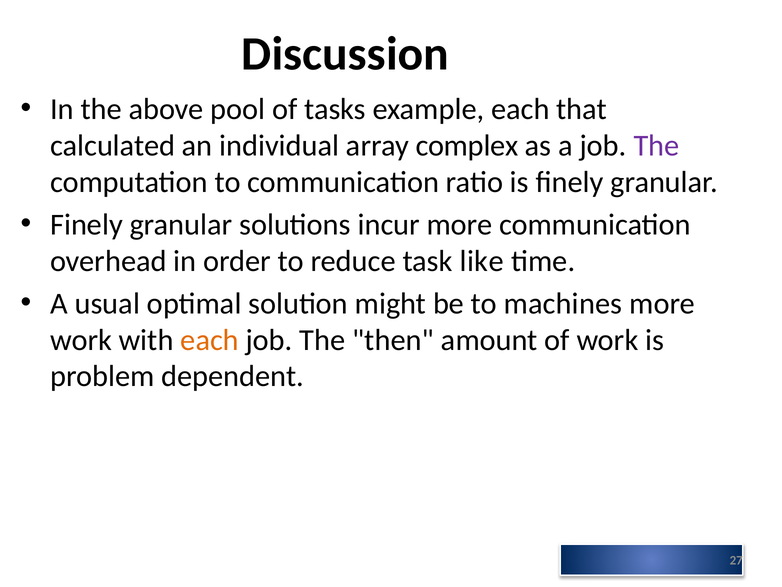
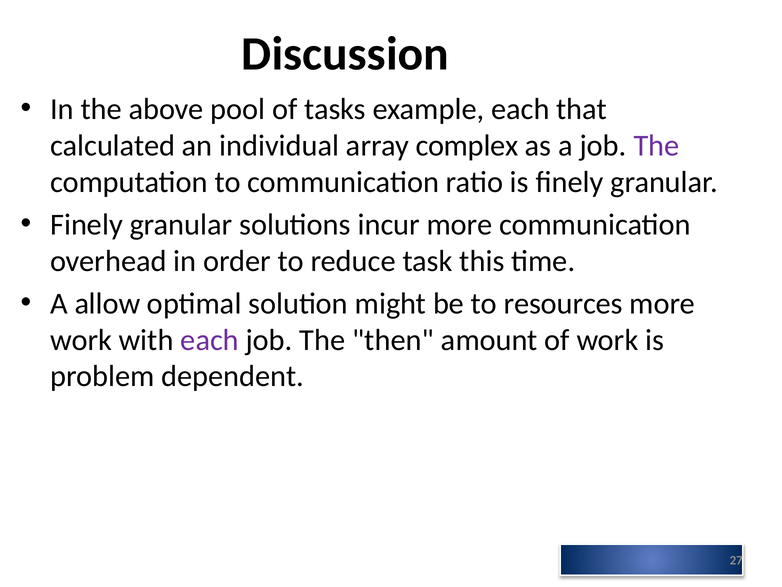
like: like -> this
usual: usual -> allow
machines: machines -> resources
each at (210, 340) colour: orange -> purple
